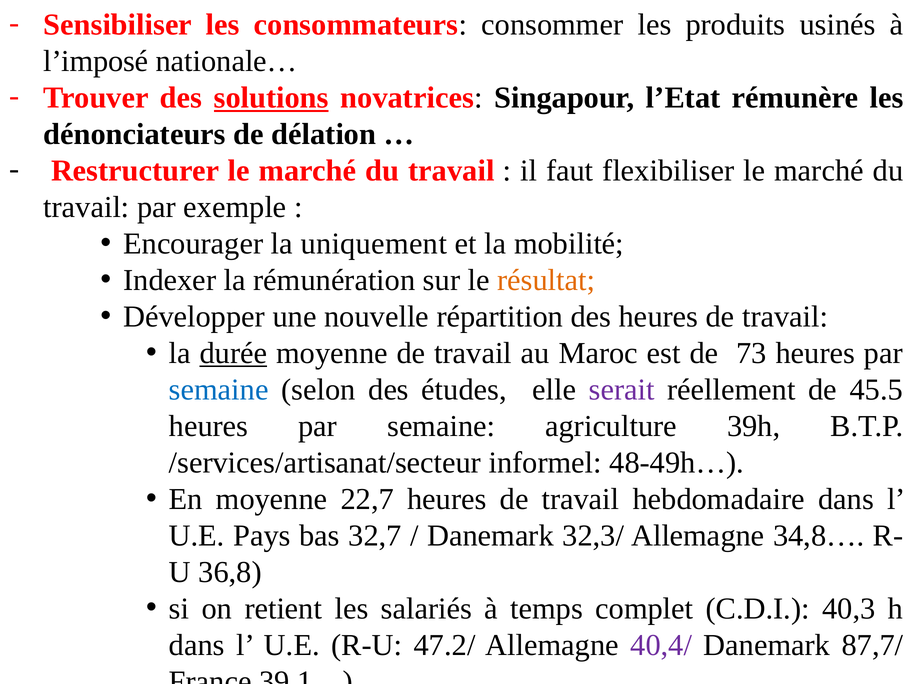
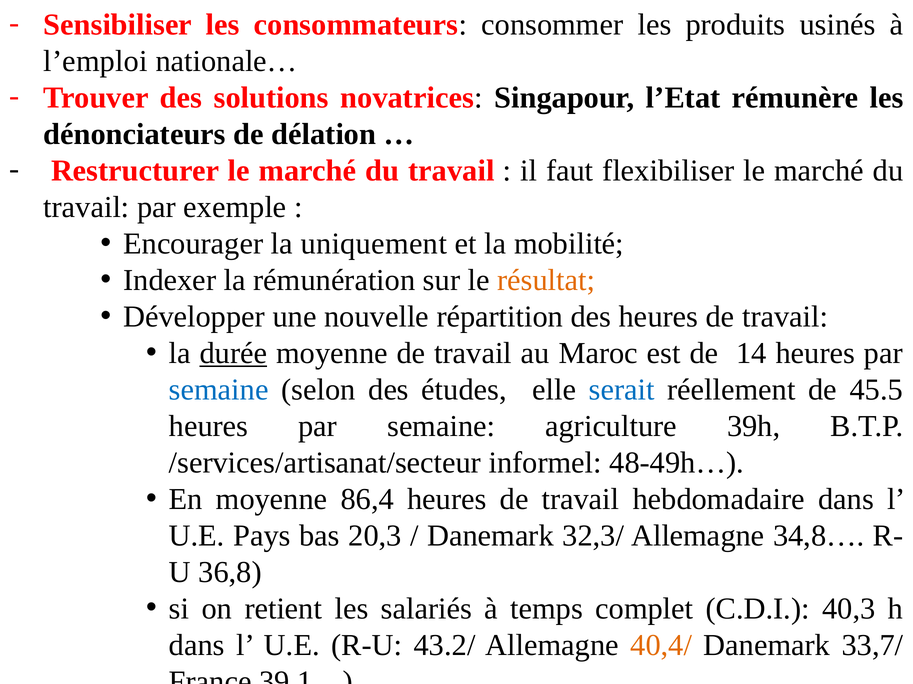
l’imposé: l’imposé -> l’emploi
solutions underline: present -> none
73: 73 -> 14
serait colour: purple -> blue
22,7: 22,7 -> 86,4
32,7: 32,7 -> 20,3
47.2/: 47.2/ -> 43.2/
40,4/ colour: purple -> orange
87,7/: 87,7/ -> 33,7/
